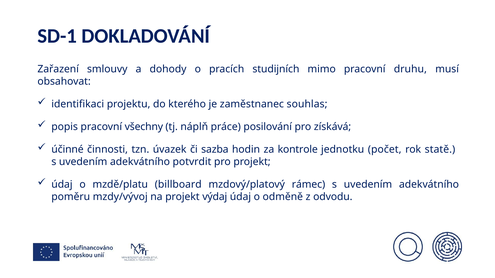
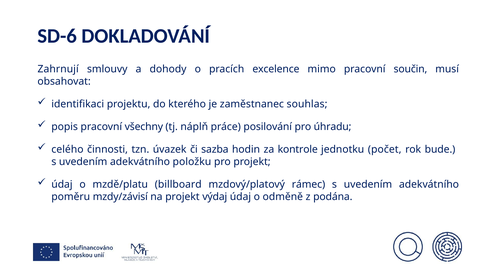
SD-1: SD-1 -> SD-6
Zařazení: Zařazení -> Zahrnují
studijních: studijních -> excelence
druhu: druhu -> součin
získává: získává -> úhradu
účinné: účinné -> celého
statě: statě -> bude
potvrdit: potvrdit -> položku
mzdy/vývoj: mzdy/vývoj -> mzdy/závisí
odvodu: odvodu -> podána
